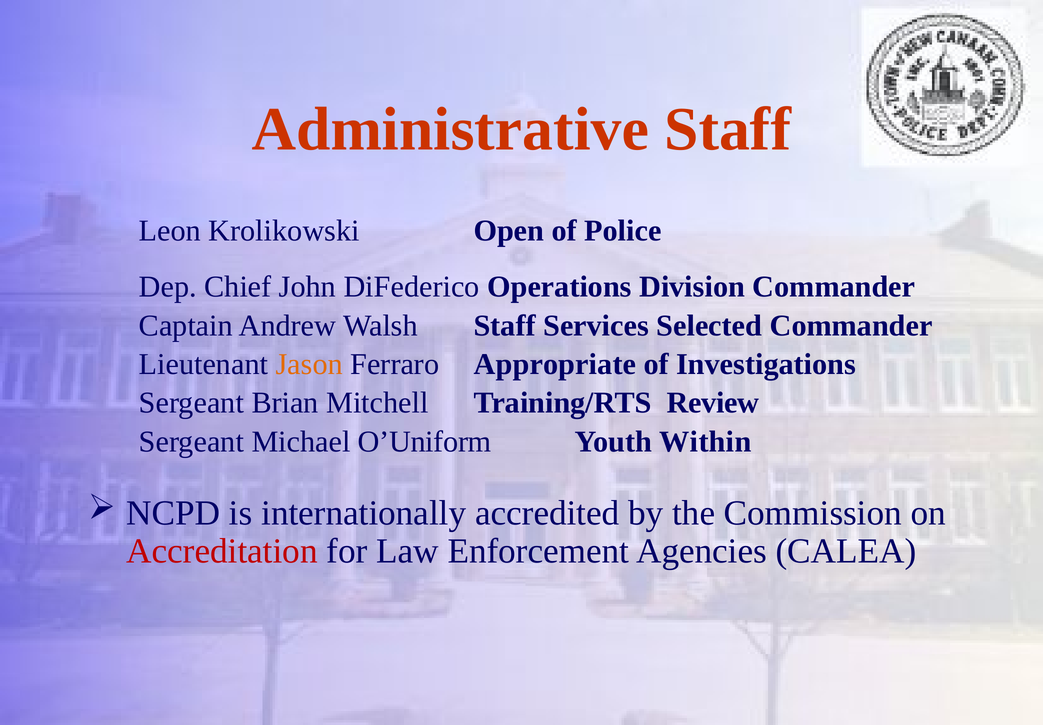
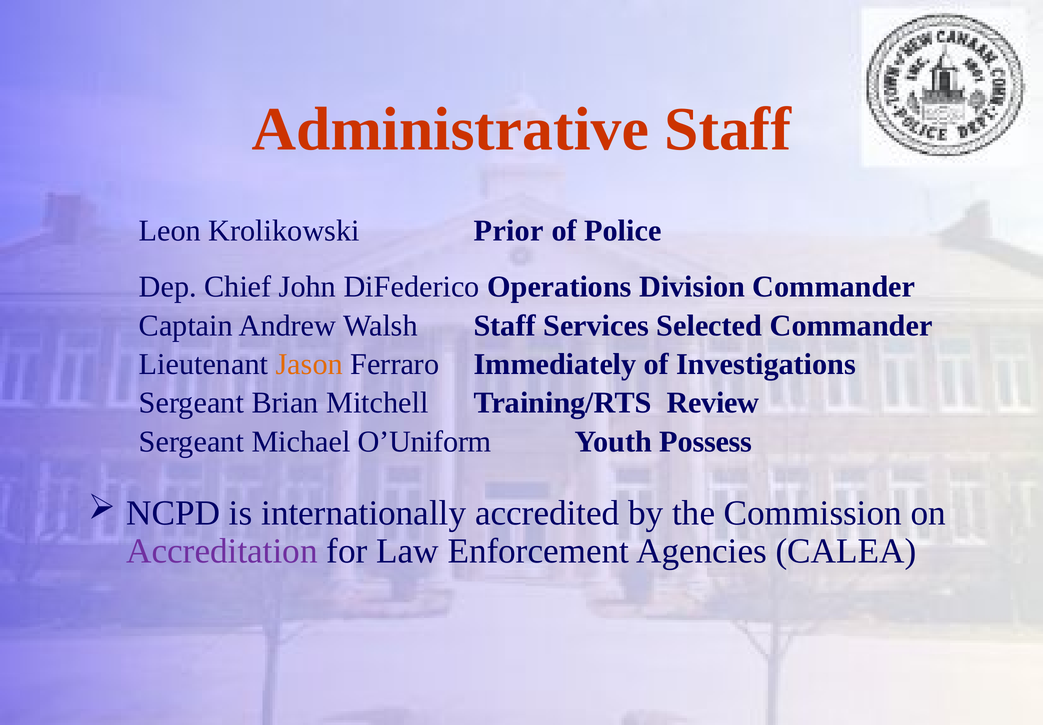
Open: Open -> Prior
Appropriate: Appropriate -> Immediately
Within: Within -> Possess
Accreditation colour: red -> purple
